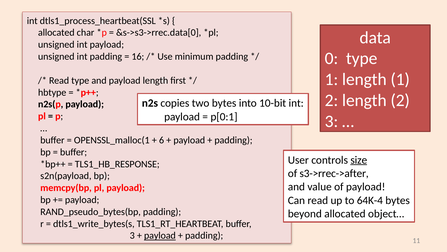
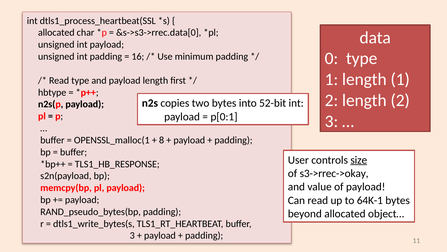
10-bit: 10-bit -> 52-bit
6: 6 -> 8
s3->rrec->after: s3->rrec->after -> s3->rrec->okay
64K-4: 64K-4 -> 64K-1
payload at (160, 235) underline: present -> none
